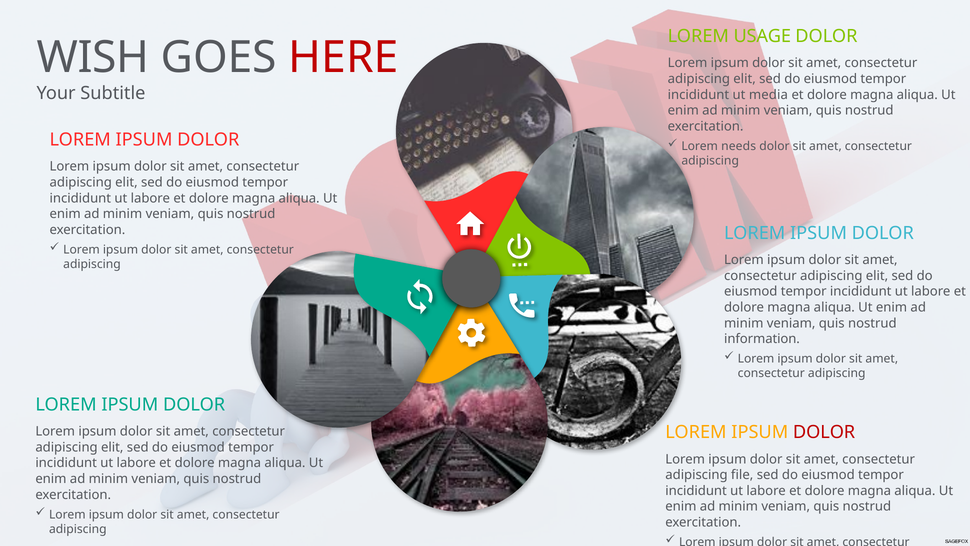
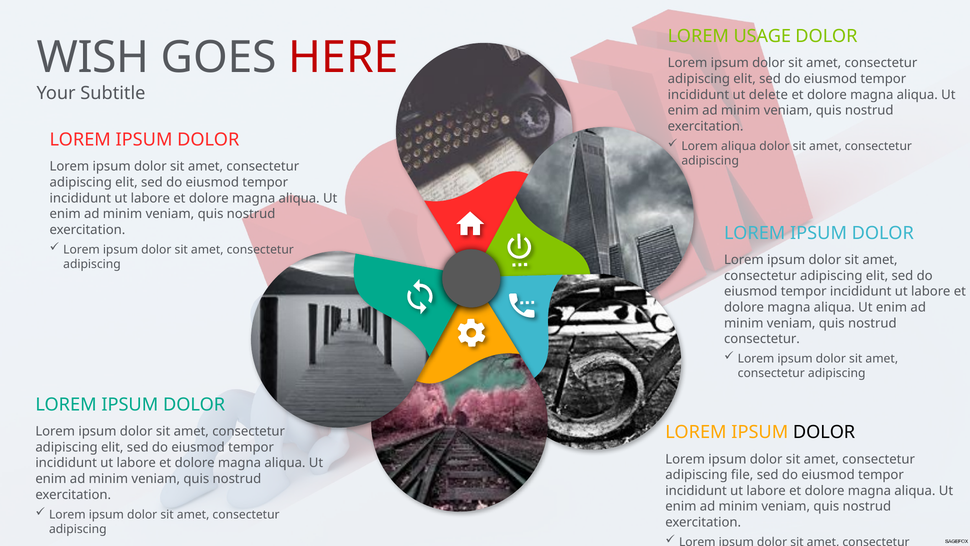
media: media -> delete
Lorem needs: needs -> aliqua
information at (762, 339): information -> consectetur
DOLOR at (824, 432) colour: red -> black
